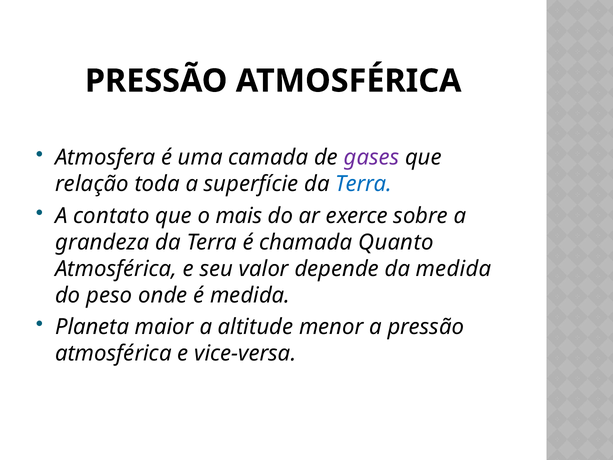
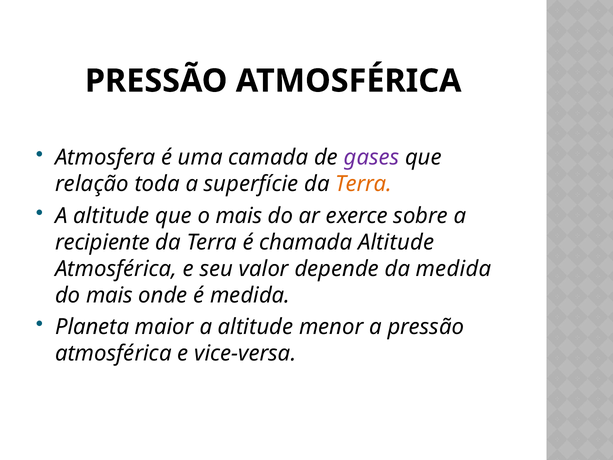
Terra at (364, 184) colour: blue -> orange
contato at (111, 216): contato -> altitude
grandeza: grandeza -> recipiente
chamada Quanto: Quanto -> Altitude
do peso: peso -> mais
